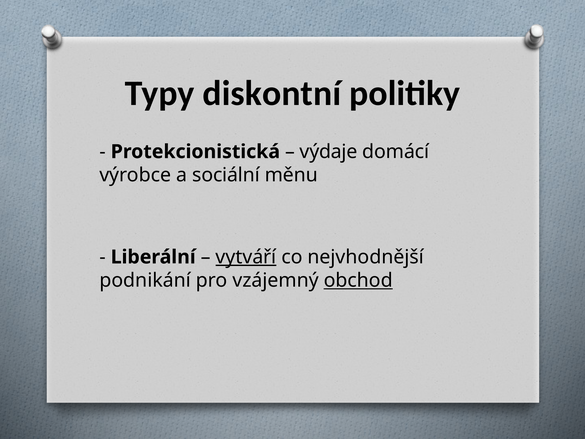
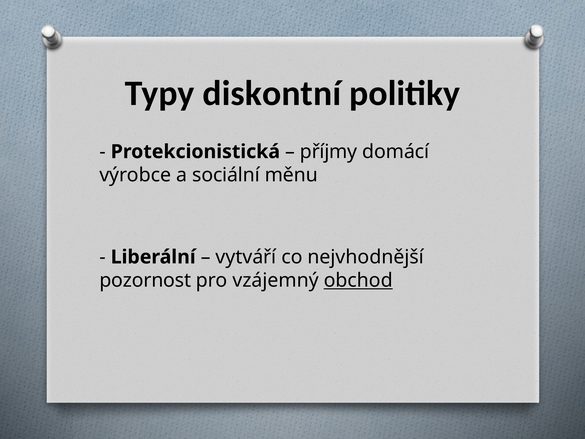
výdaje: výdaje -> příjmy
vytváří underline: present -> none
podnikání: podnikání -> pozornost
